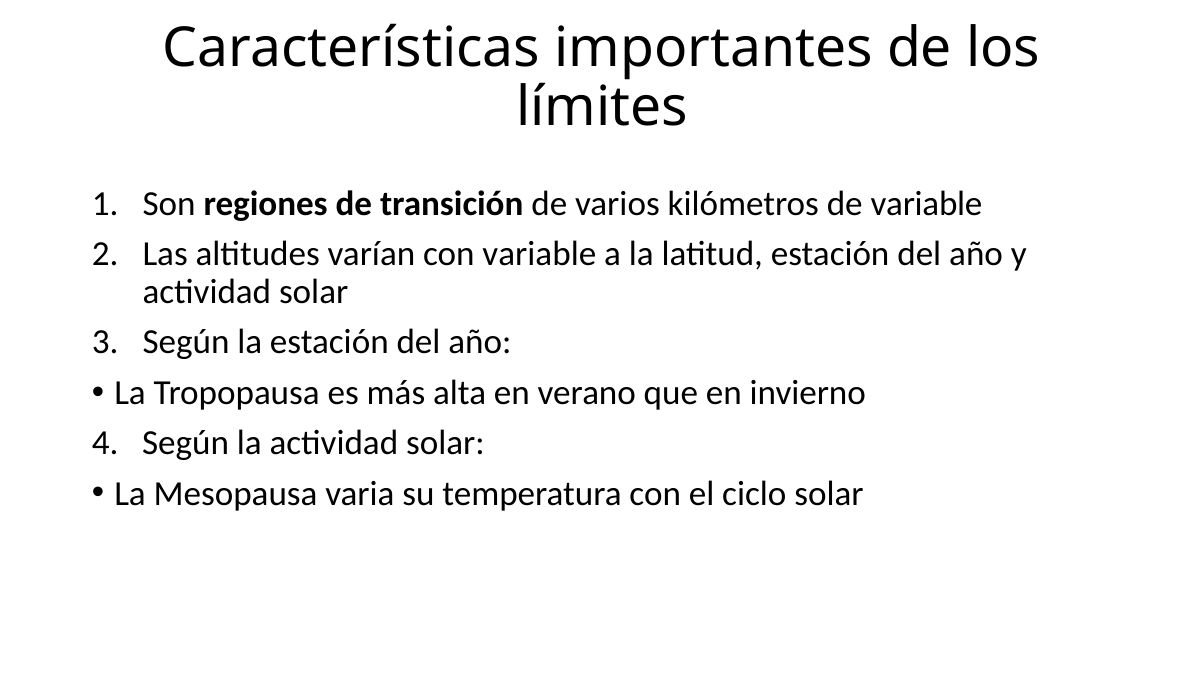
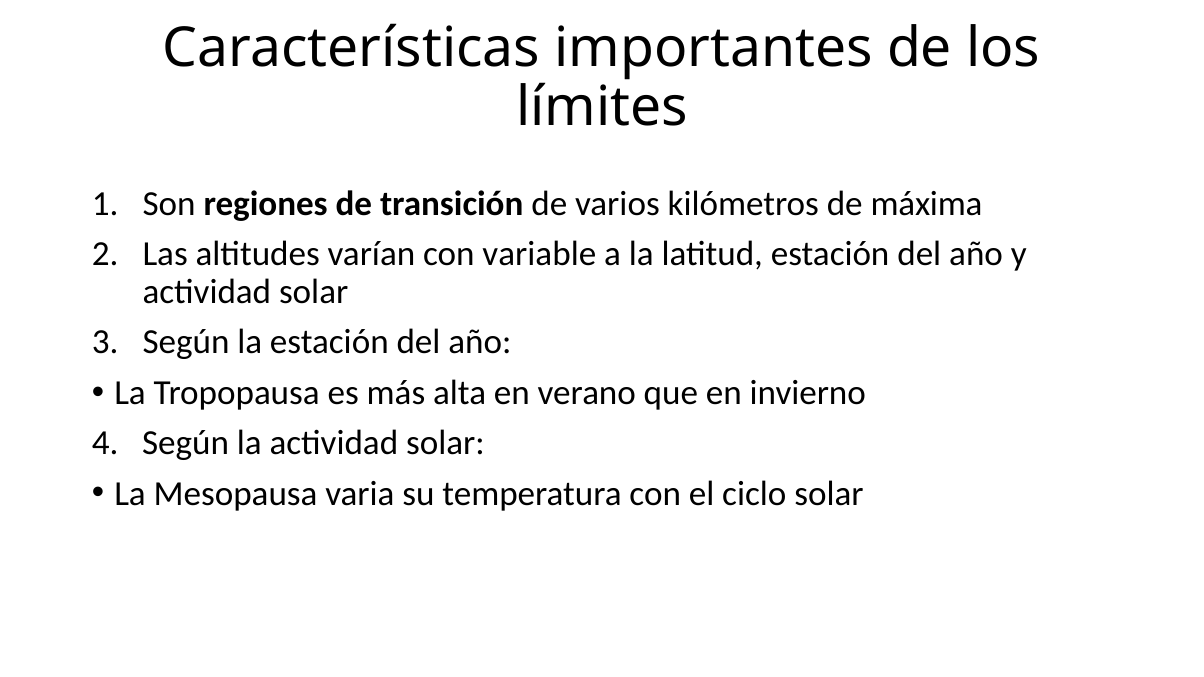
de variable: variable -> máxima
